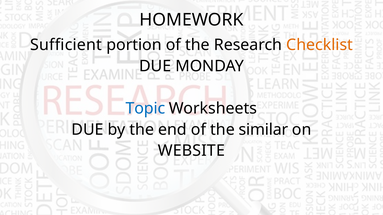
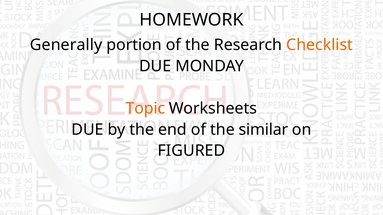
Sufficient: Sufficient -> Generally
Topic colour: blue -> orange
WEBSITE: WEBSITE -> FIGURED
